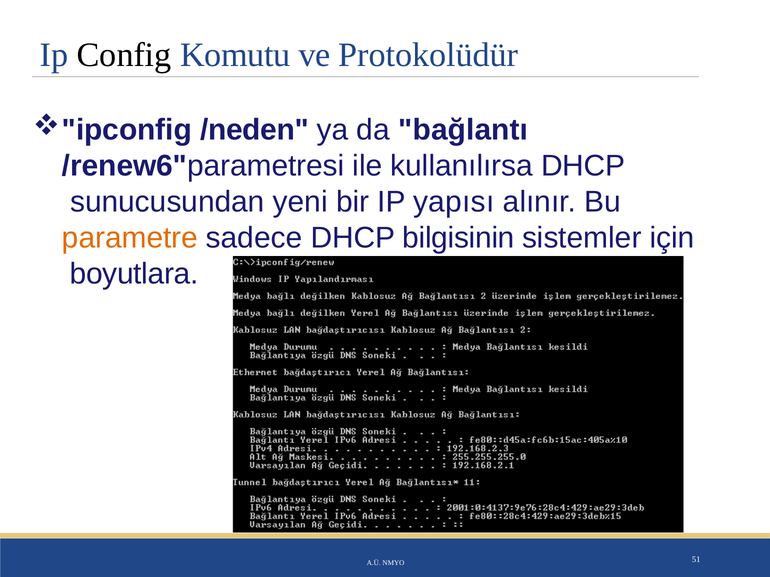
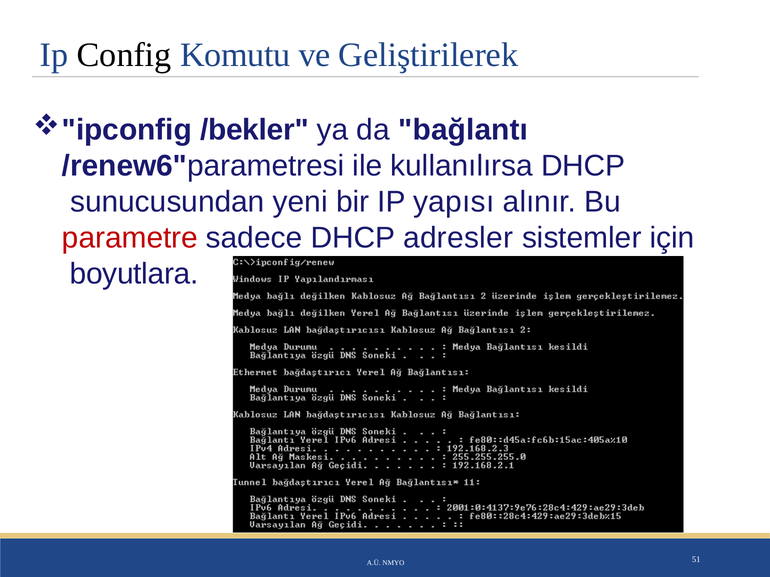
Protokolüdür: Protokolüdür -> Geliştirilerek
/neden: /neden -> /bekler
parametre colour: orange -> red
bilgisinin: bilgisinin -> adresler
